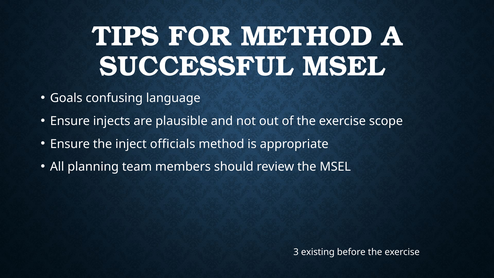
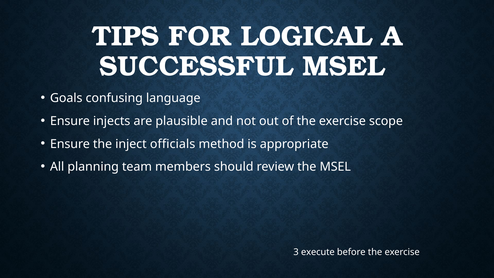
FOR METHOD: METHOD -> LOGICAL
existing: existing -> execute
